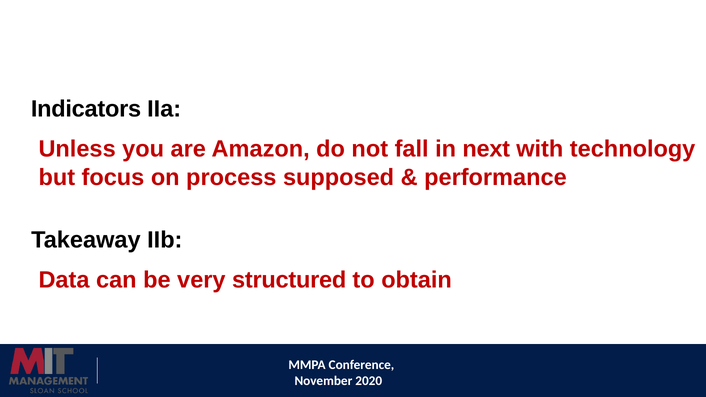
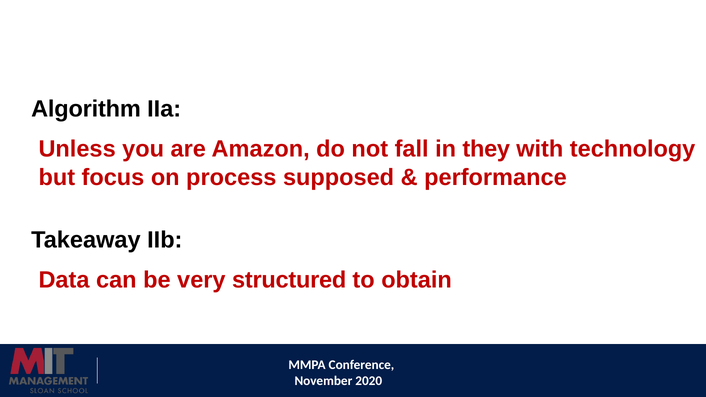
Indicators: Indicators -> Algorithm
next: next -> they
